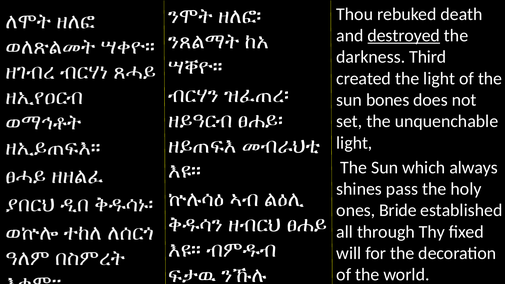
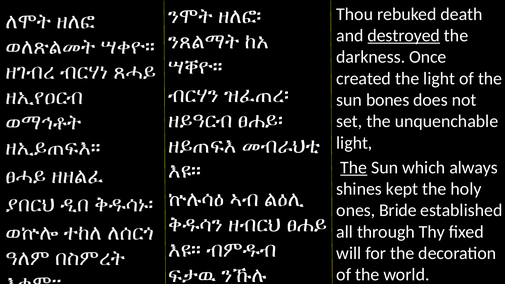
Third: Third -> Once
The at (354, 168) underline: none -> present
pass: pass -> kept
